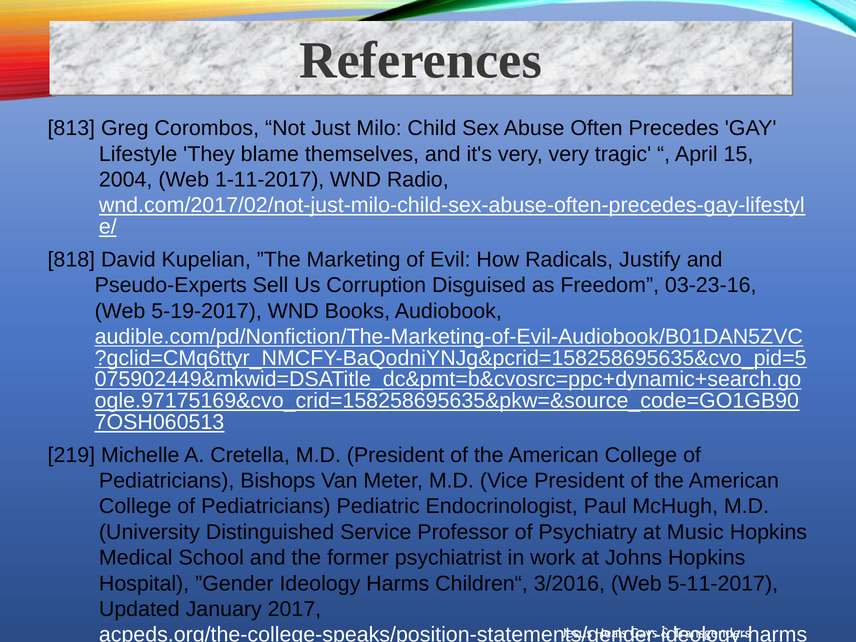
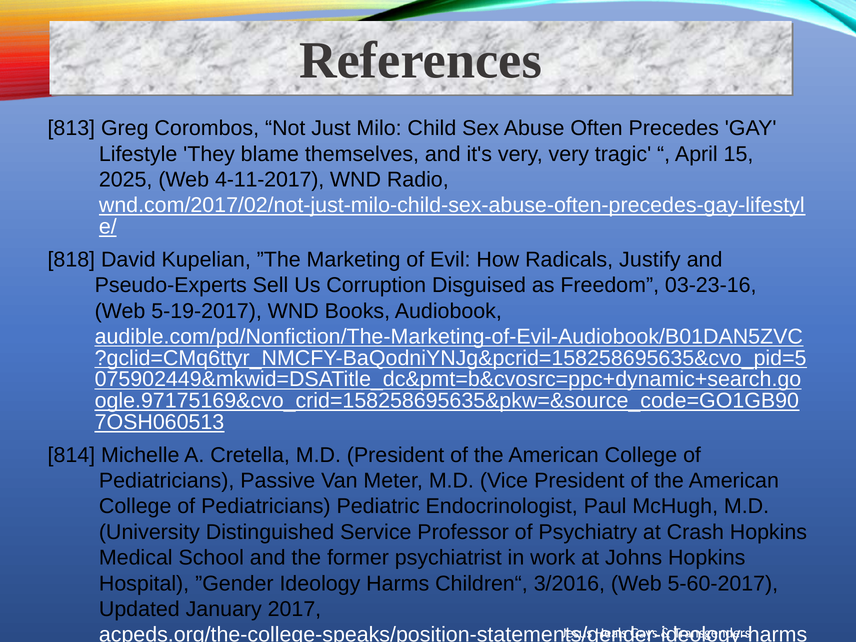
2004: 2004 -> 2025
1-11-2017: 1-11-2017 -> 4-11-2017
219: 219 -> 814
Bishops: Bishops -> Passive
Music: Music -> Crash
5-11-2017: 5-11-2017 -> 5-60-2017
